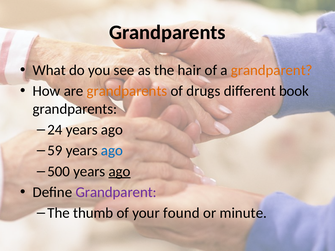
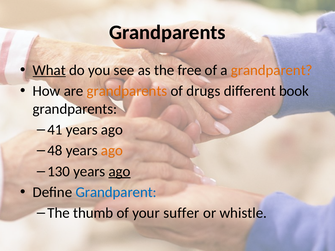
What underline: none -> present
hair: hair -> free
24: 24 -> 41
59: 59 -> 48
ago at (112, 151) colour: blue -> orange
500: 500 -> 130
Grandparent at (116, 192) colour: purple -> blue
found: found -> suffer
minute: minute -> whistle
